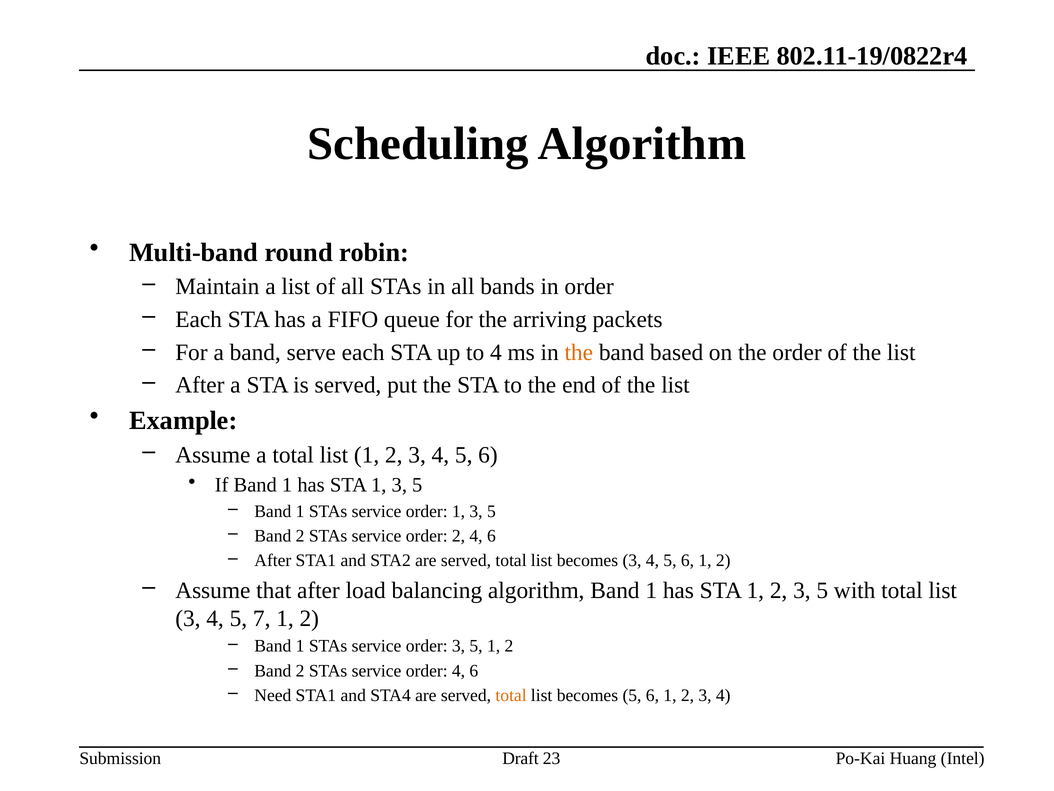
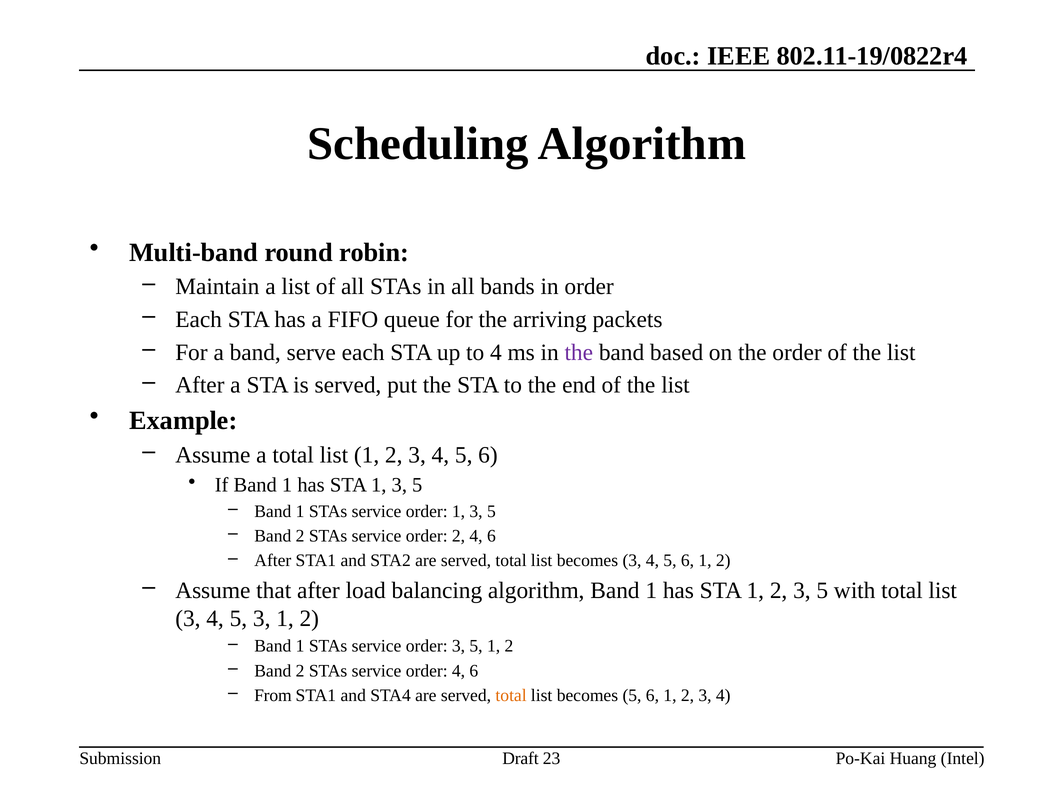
the at (579, 352) colour: orange -> purple
5 7: 7 -> 3
Need: Need -> From
